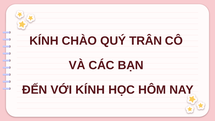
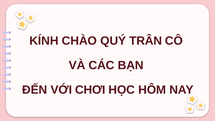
VỚI KÍNH: KÍNH -> CHƠI
